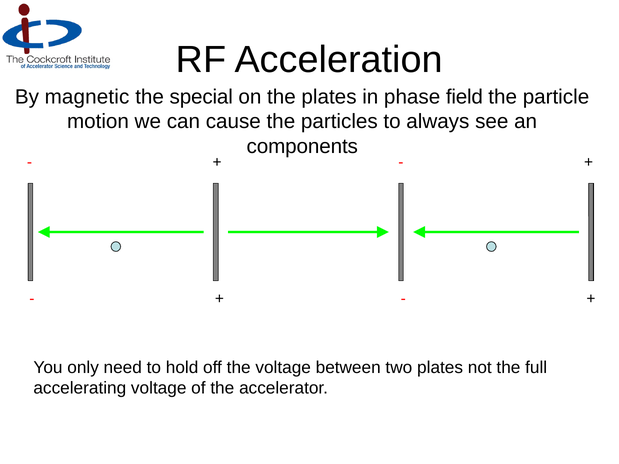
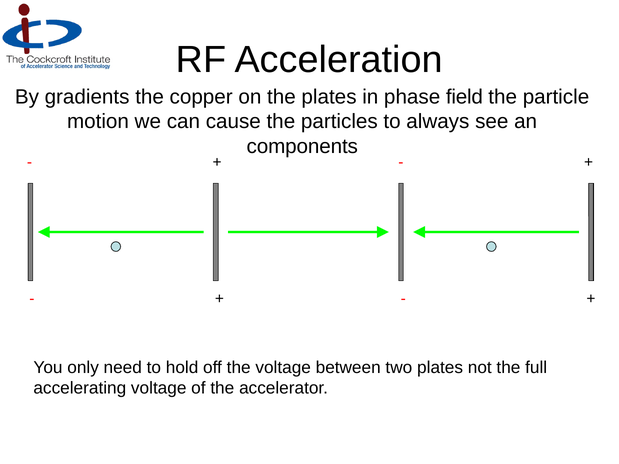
magnetic: magnetic -> gradients
special: special -> copper
